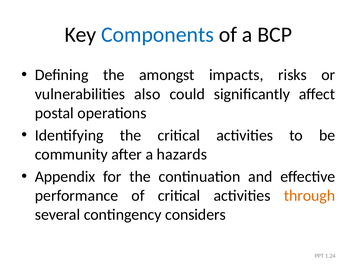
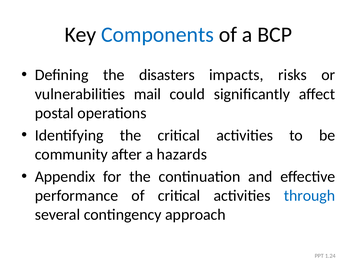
amongst: amongst -> disasters
also: also -> mail
through colour: orange -> blue
considers: considers -> approach
